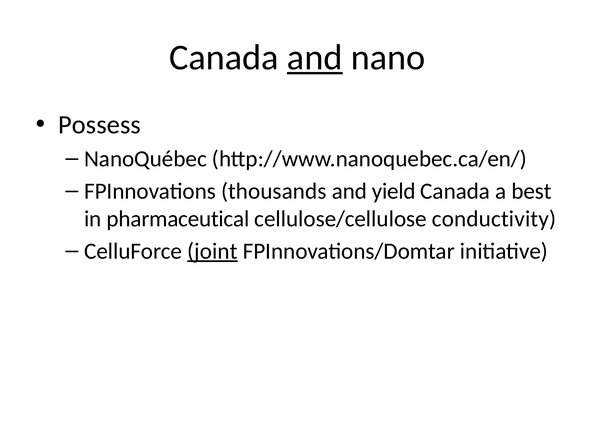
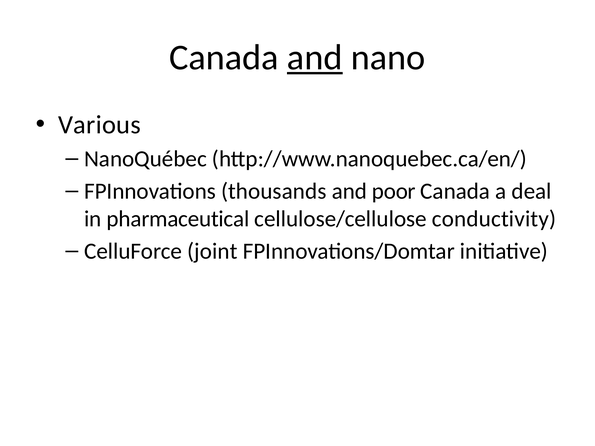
Possess: Possess -> Various
yield: yield -> poor
best: best -> deal
joint underline: present -> none
